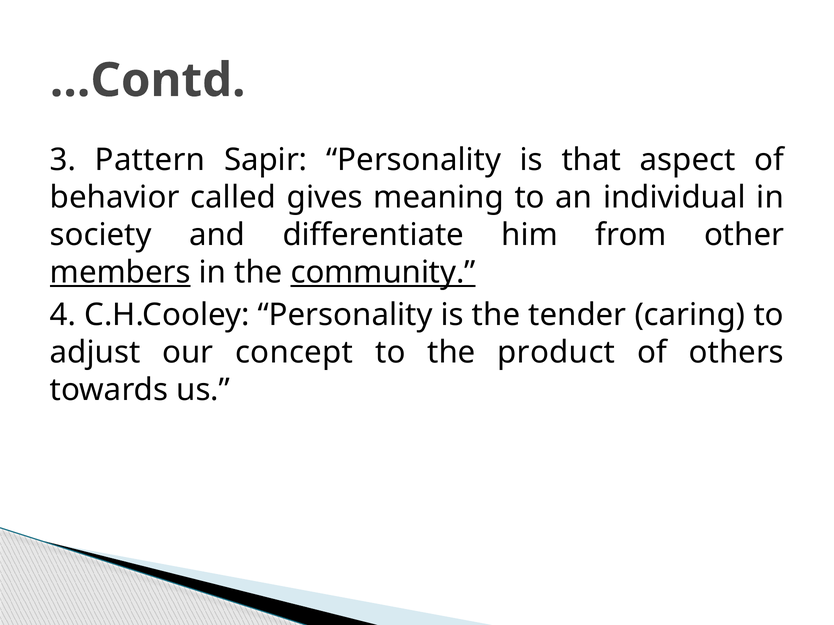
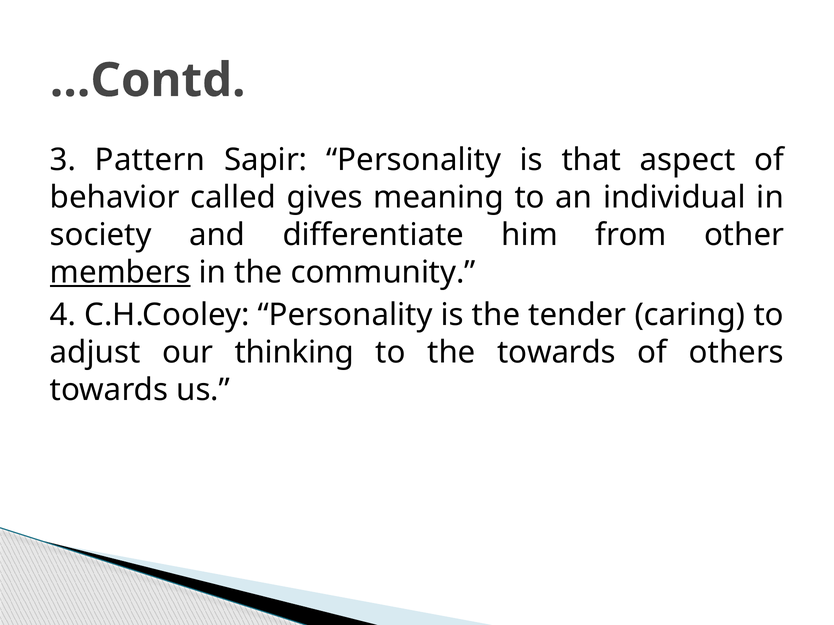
community underline: present -> none
concept: concept -> thinking
the product: product -> towards
